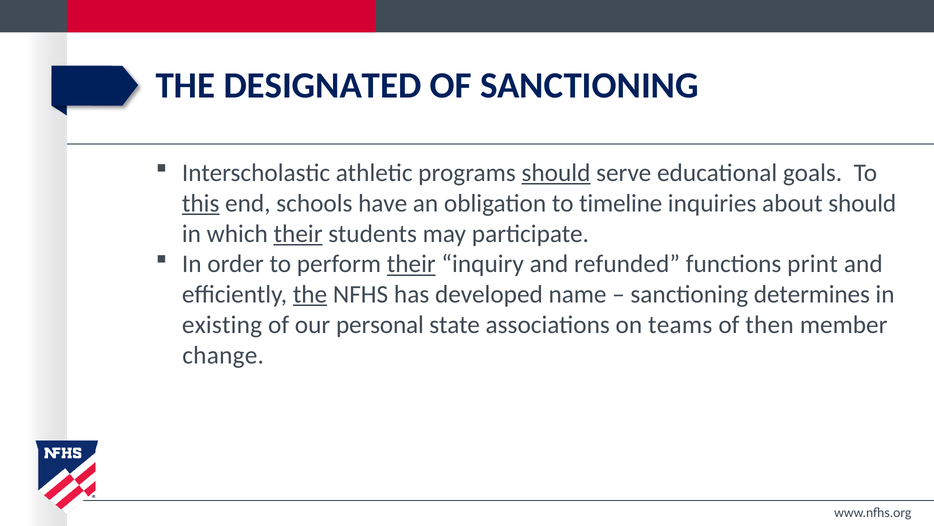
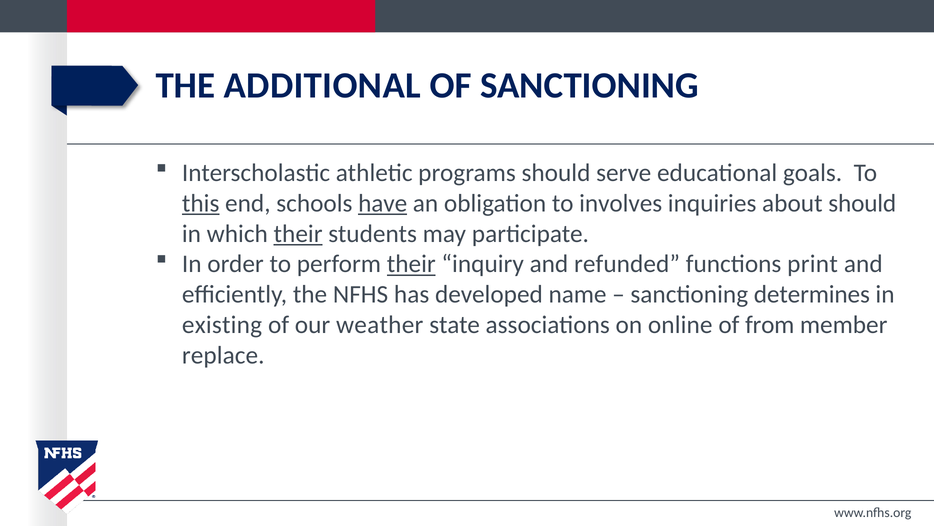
DESIGNATED: DESIGNATED -> ADDITIONAL
should at (556, 173) underline: present -> none
have underline: none -> present
timeline: timeline -> involves
the at (310, 294) underline: present -> none
personal: personal -> weather
teams: teams -> online
then: then -> from
change: change -> replace
